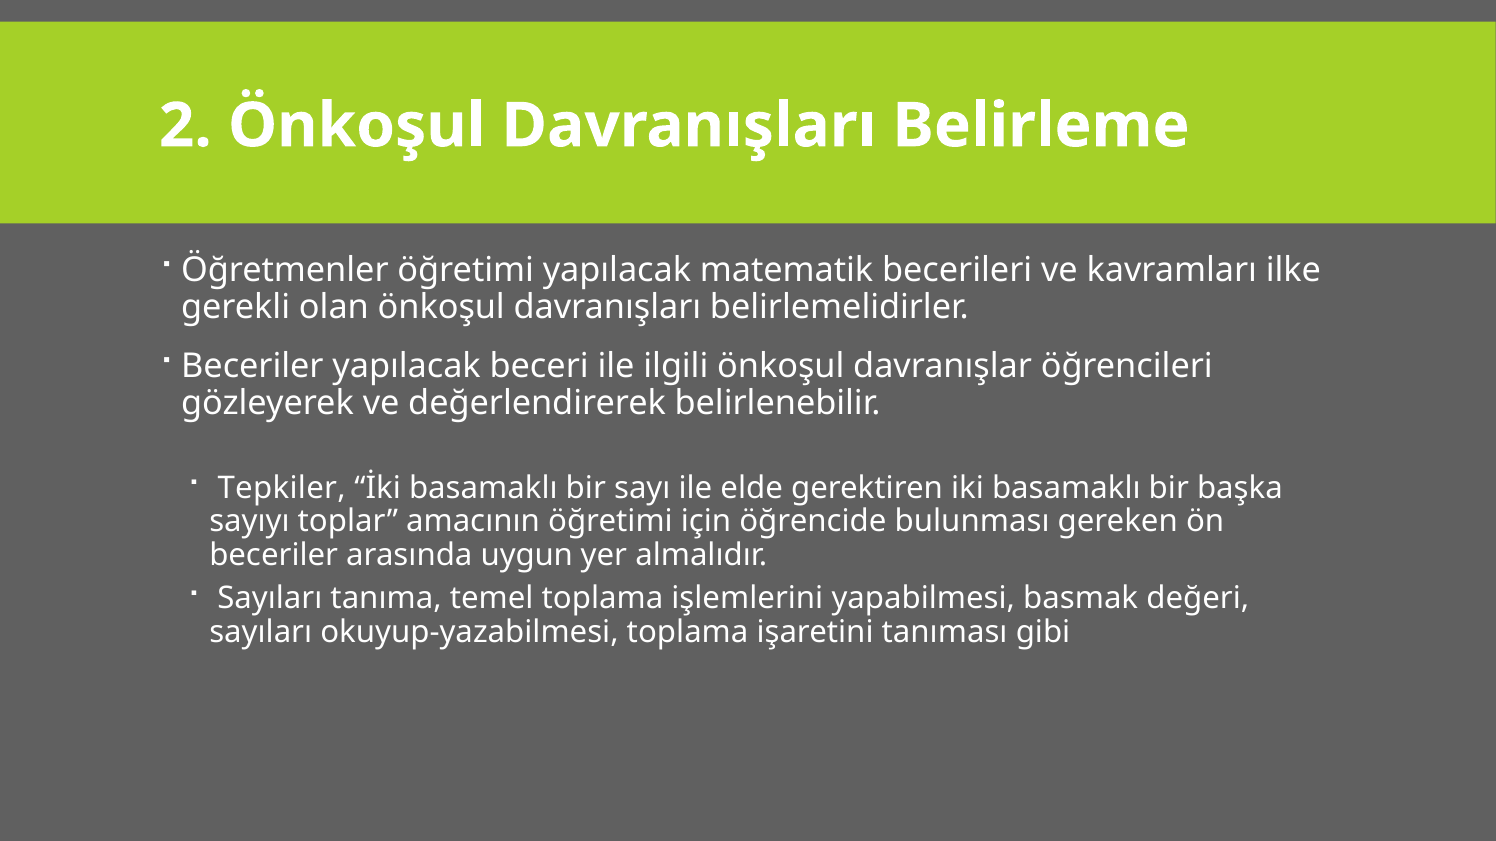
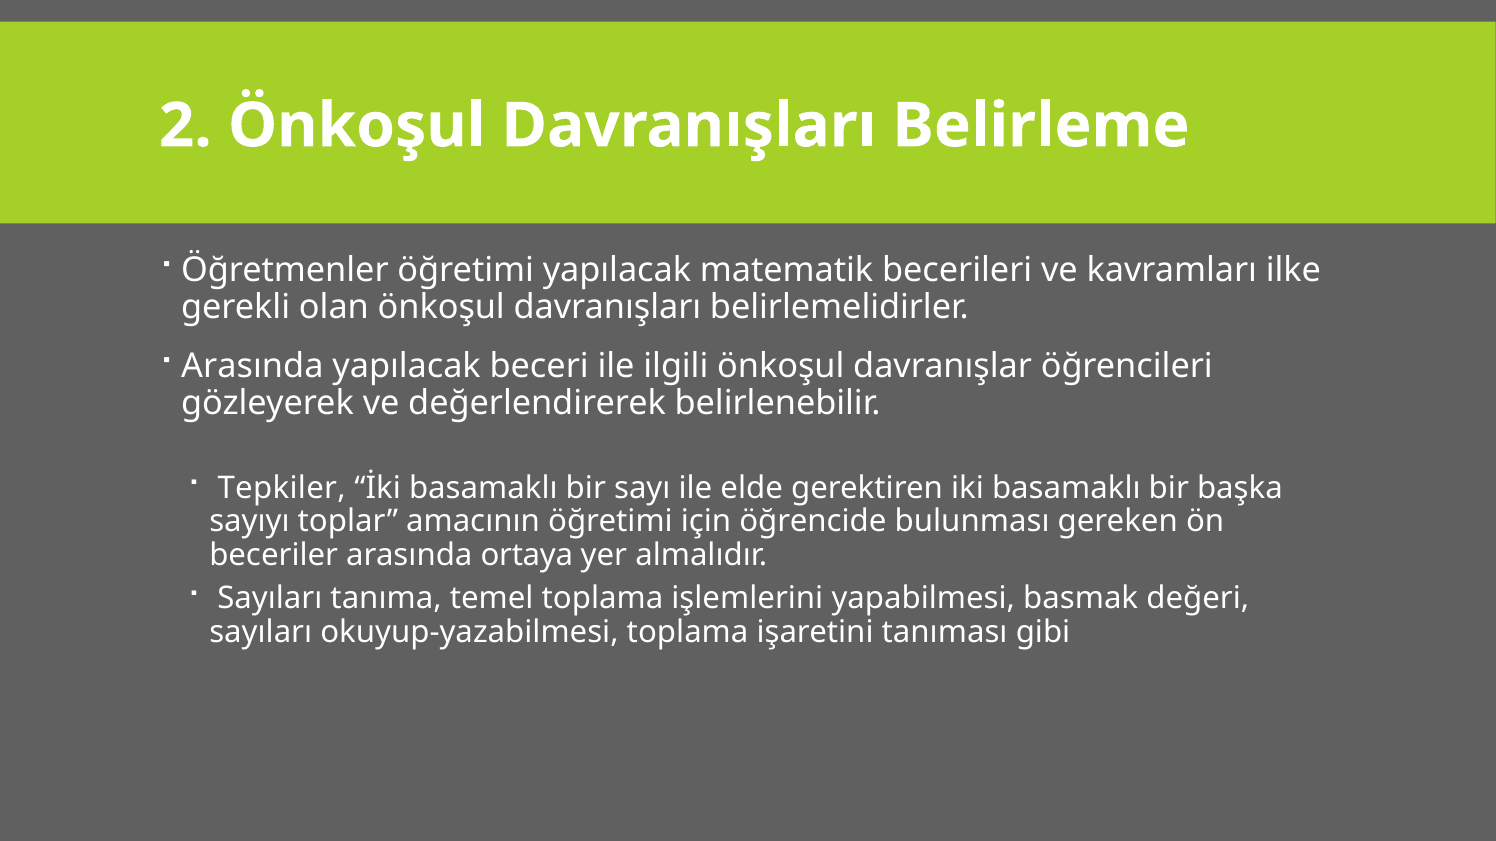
Beceriler at (252, 366): Beceriler -> Arasında
uygun: uygun -> ortaya
